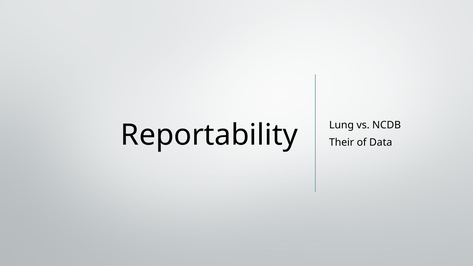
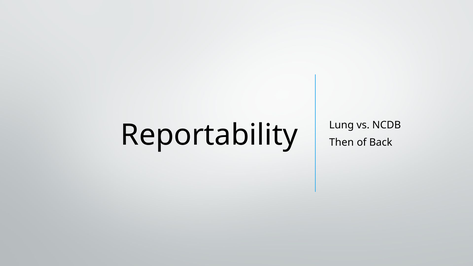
Their: Their -> Then
Data: Data -> Back
